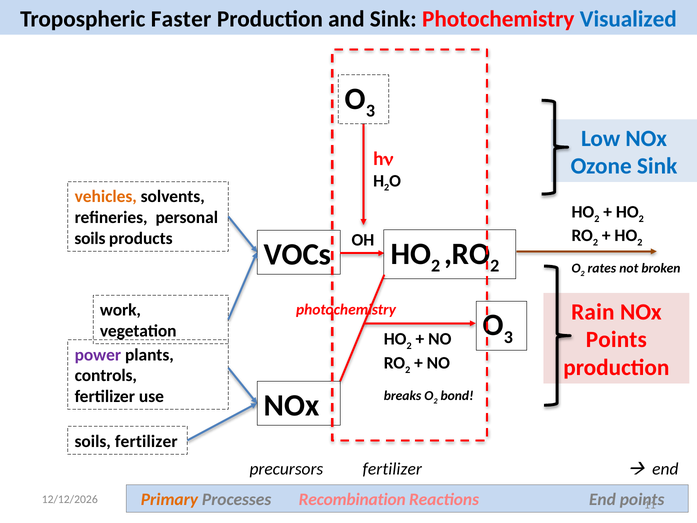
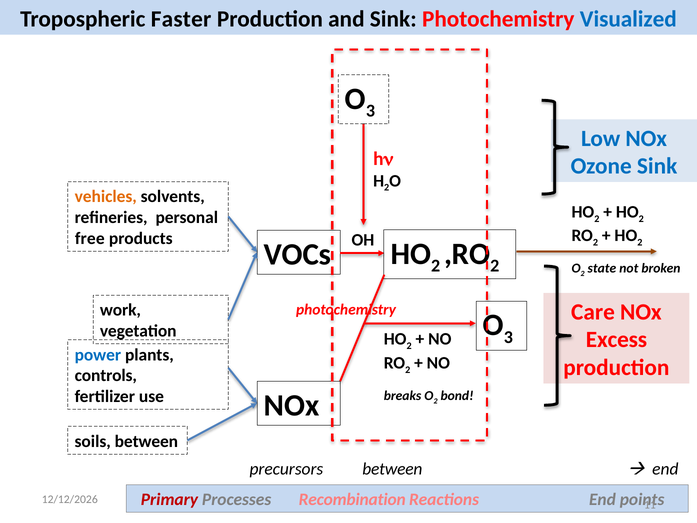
soils at (90, 238): soils -> free
rates: rates -> state
Rain: Rain -> Care
Points at (616, 340): Points -> Excess
power colour: purple -> blue
soils fertilizer: fertilizer -> between
precursors fertilizer: fertilizer -> between
Primary colour: orange -> red
